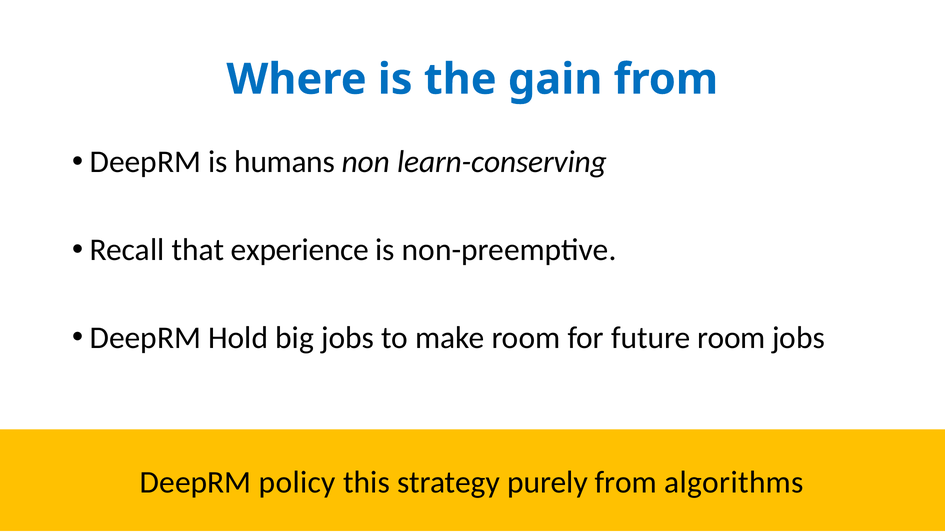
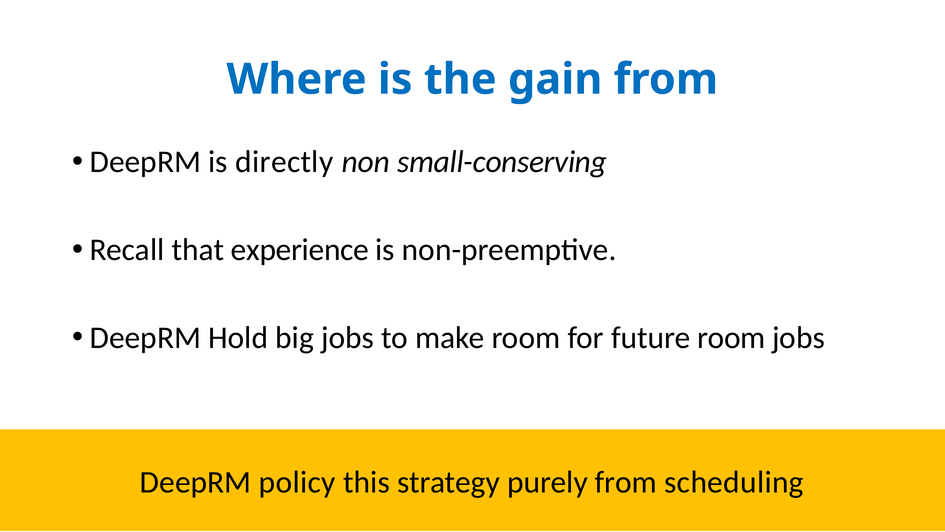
humans: humans -> directly
learn-conserving: learn-conserving -> small-conserving
algorithms: algorithms -> scheduling
